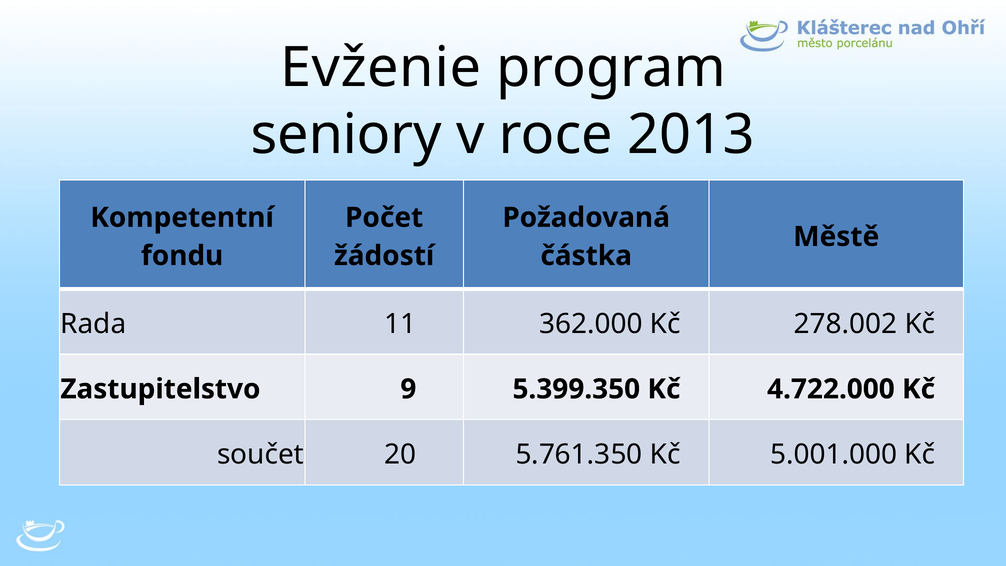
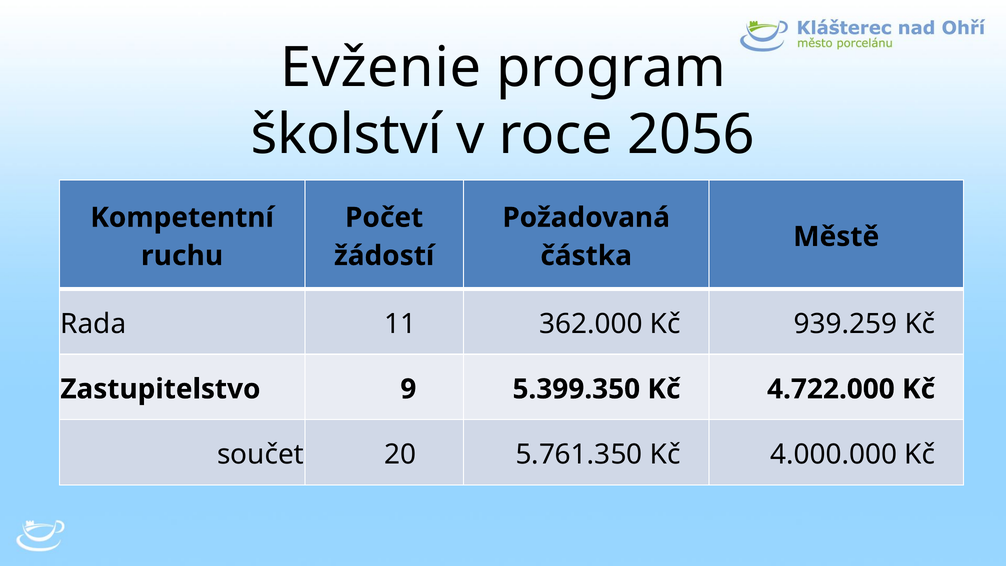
seniory: seniory -> školství
2013: 2013 -> 2056
fondu: fondu -> ruchu
278.002: 278.002 -> 939.259
5.001.000: 5.001.000 -> 4.000.000
